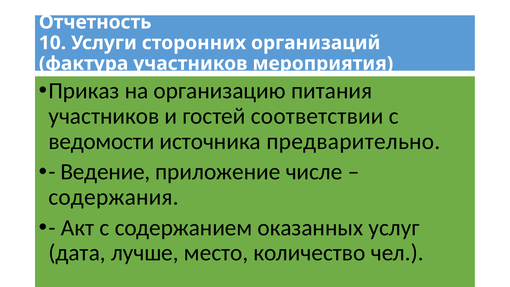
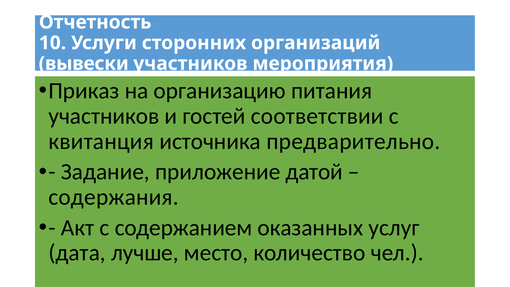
фактура: фактура -> вывески
ведомости: ведомости -> квитанция
Ведение: Ведение -> Задание
числе: числе -> датой
